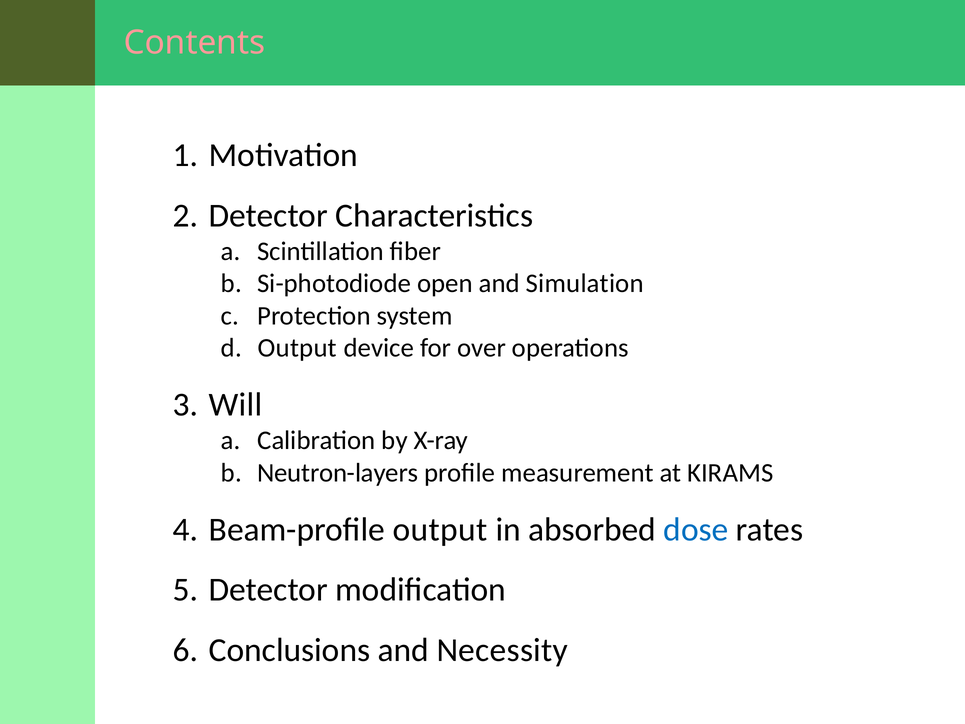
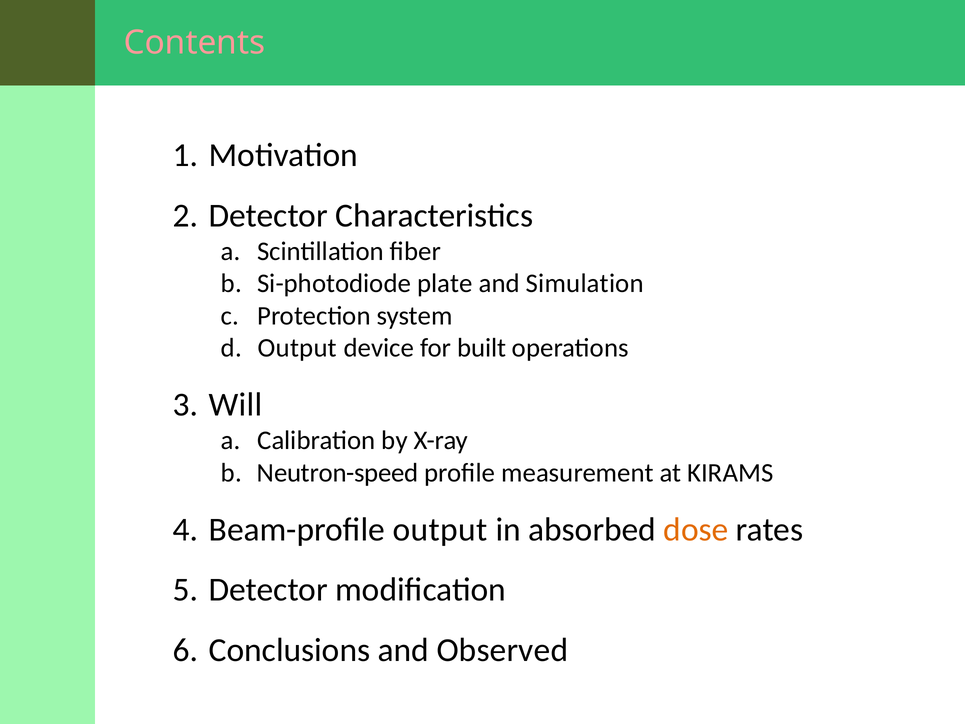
open: open -> plate
over: over -> built
Neutron-layers: Neutron-layers -> Neutron-speed
dose colour: blue -> orange
Necessity: Necessity -> Observed
